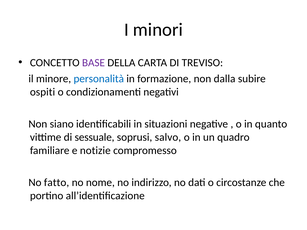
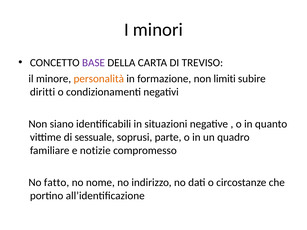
personalità colour: blue -> orange
dalla: dalla -> limiti
ospiti: ospiti -> diritti
salvo: salvo -> parte
